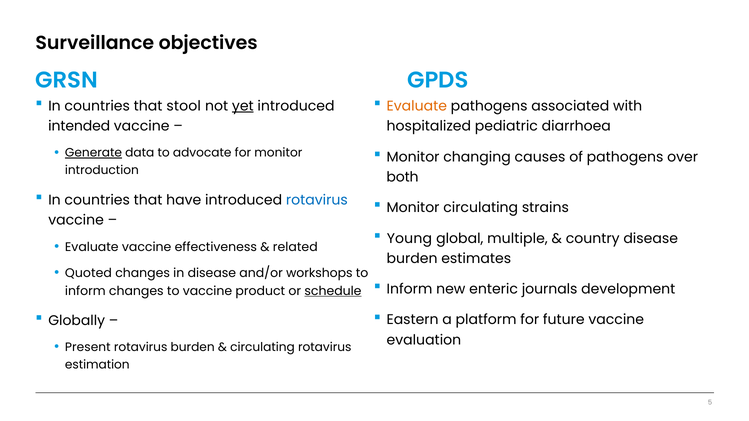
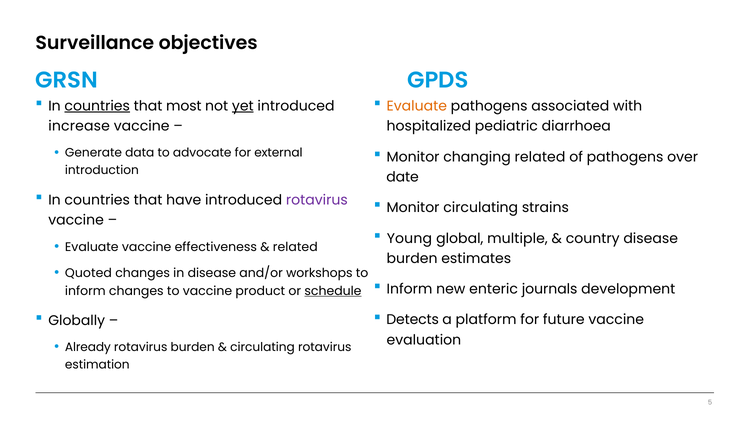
countries at (97, 106) underline: none -> present
stool: stool -> most
intended: intended -> increase
Generate underline: present -> none
for monitor: monitor -> external
changing causes: causes -> related
both: both -> date
rotavirus at (317, 200) colour: blue -> purple
Eastern: Eastern -> Detects
Present: Present -> Already
